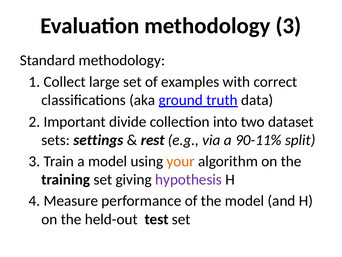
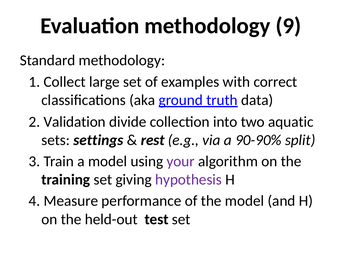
methodology 3: 3 -> 9
Important: Important -> Validation
dataset: dataset -> aquatic
90-11%: 90-11% -> 90-90%
your colour: orange -> purple
